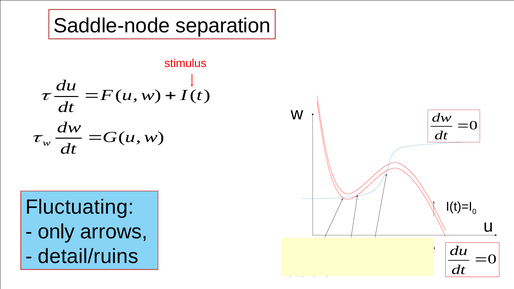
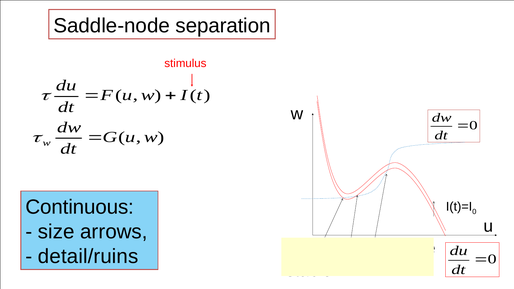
Fluctuating: Fluctuating -> Continuous
only: only -> size
